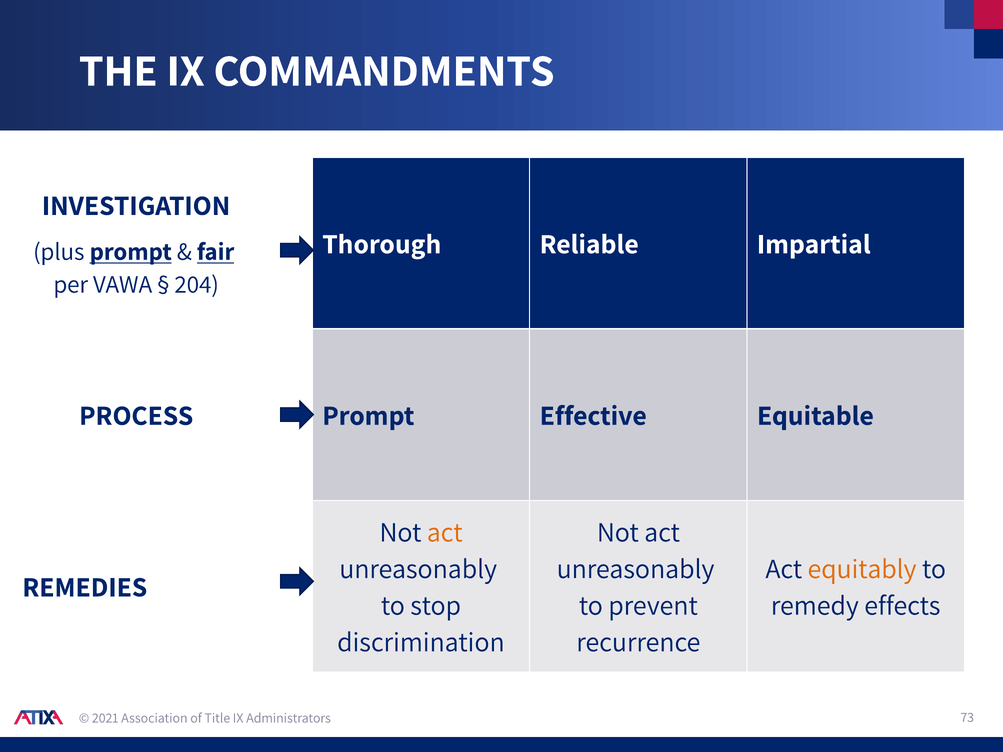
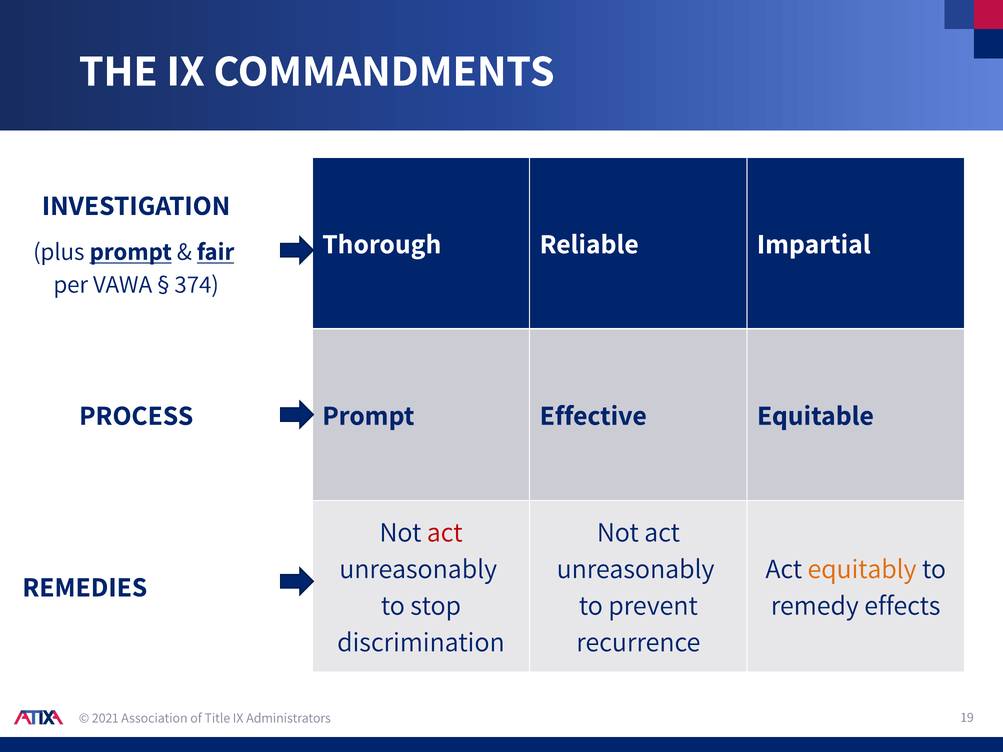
204: 204 -> 374
act at (445, 532) colour: orange -> red
73: 73 -> 19
